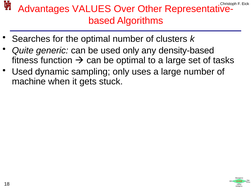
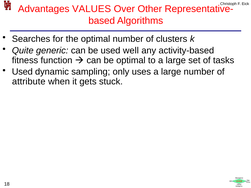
used only: only -> well
density-based: density-based -> activity-based
machine: machine -> attribute
